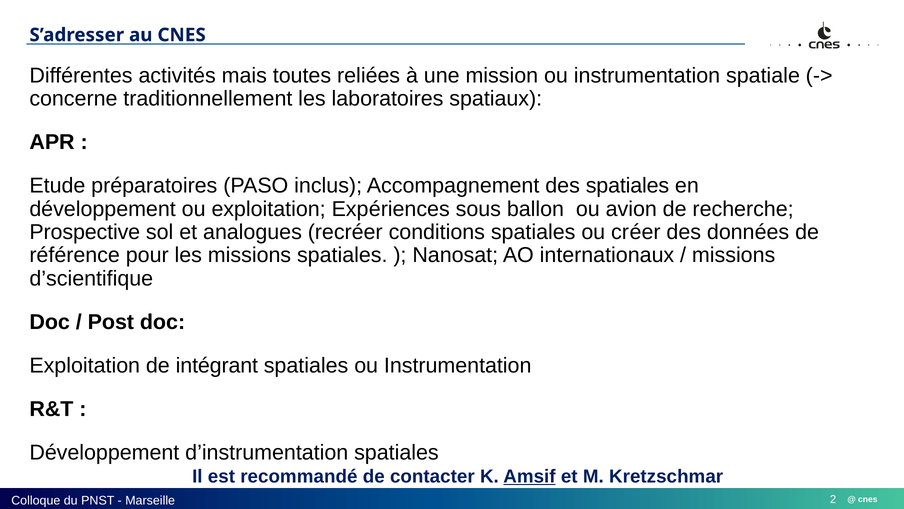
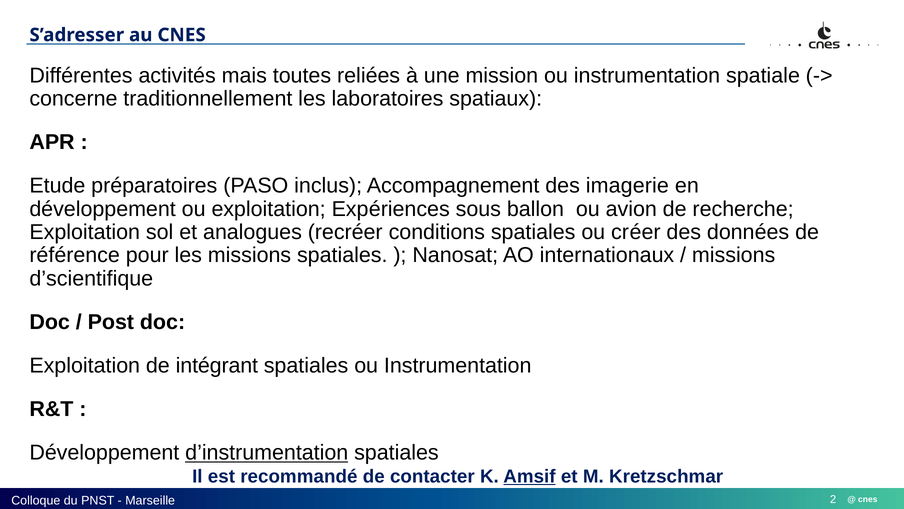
des spatiales: spatiales -> imagerie
Prospective at (85, 232): Prospective -> Exploitation
d’instrumentation underline: none -> present
